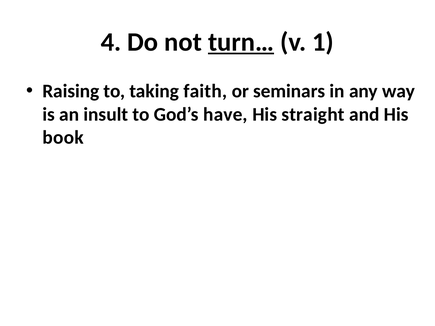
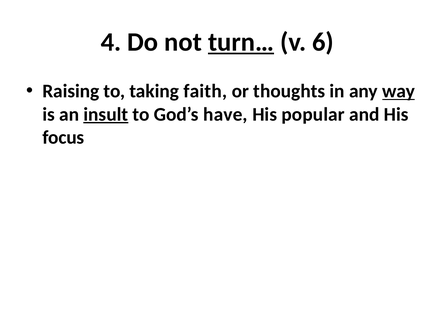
1: 1 -> 6
seminars: seminars -> thoughts
way underline: none -> present
insult underline: none -> present
straight: straight -> popular
book: book -> focus
